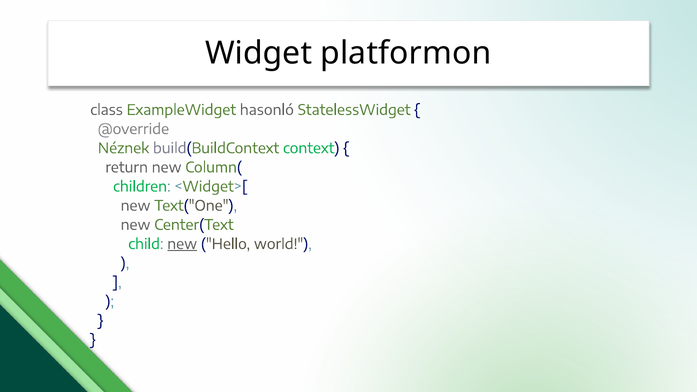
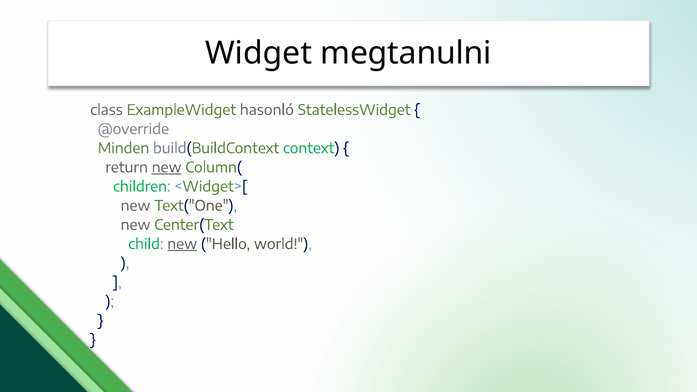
platformon: platformon -> megtanulni
Néznek: Néznek -> Minden
new at (167, 168) underline: none -> present
